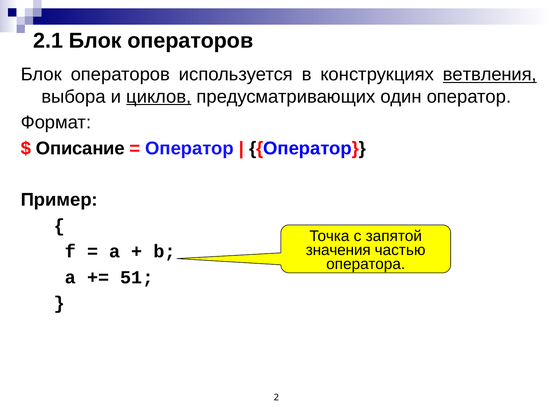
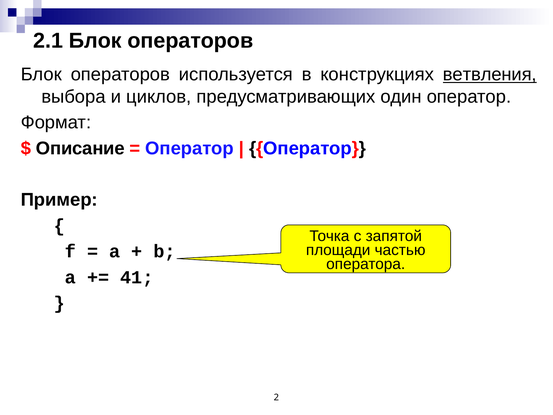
циклов underline: present -> none
значения: значения -> площади
51: 51 -> 41
